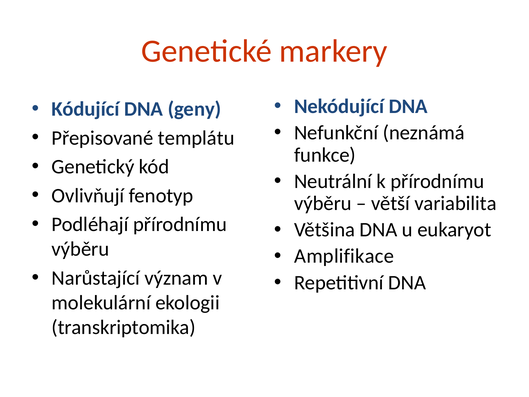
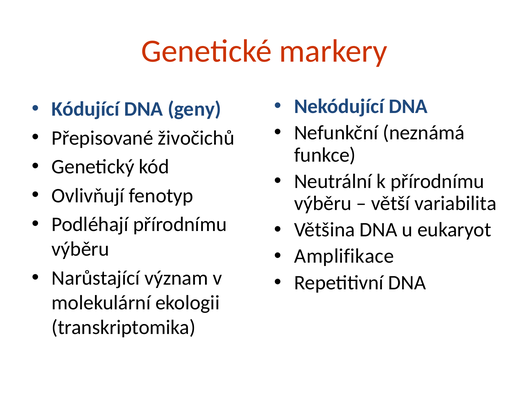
templátu: templátu -> živočichů
